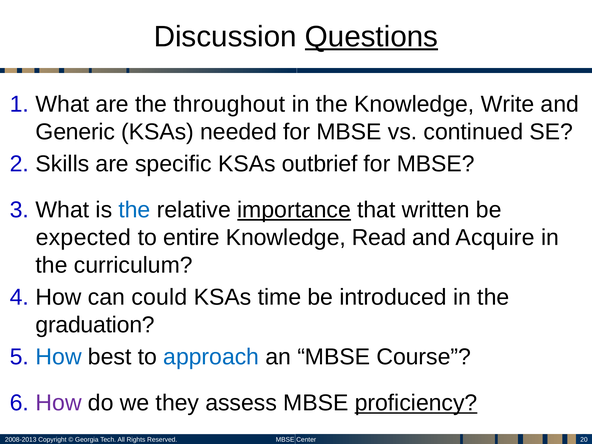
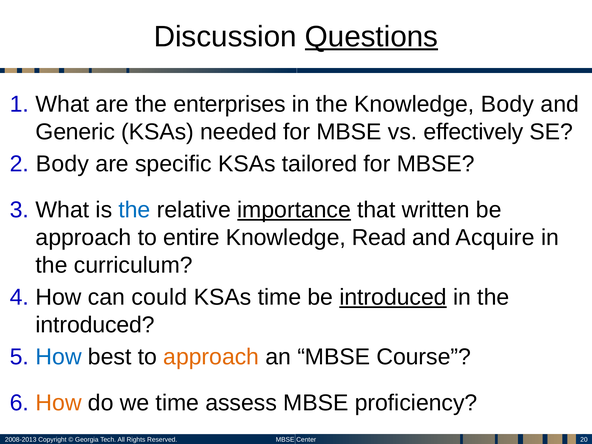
throughout: throughout -> enterprises
Knowledge Write: Write -> Body
continued: continued -> effectively
Skills at (62, 164): Skills -> Body
outbrief: outbrief -> tailored
expected at (83, 238): expected -> approach
introduced at (393, 297) underline: none -> present
graduation at (95, 325): graduation -> introduced
approach at (211, 357) colour: blue -> orange
How at (59, 403) colour: purple -> orange
we they: they -> time
proficiency underline: present -> none
